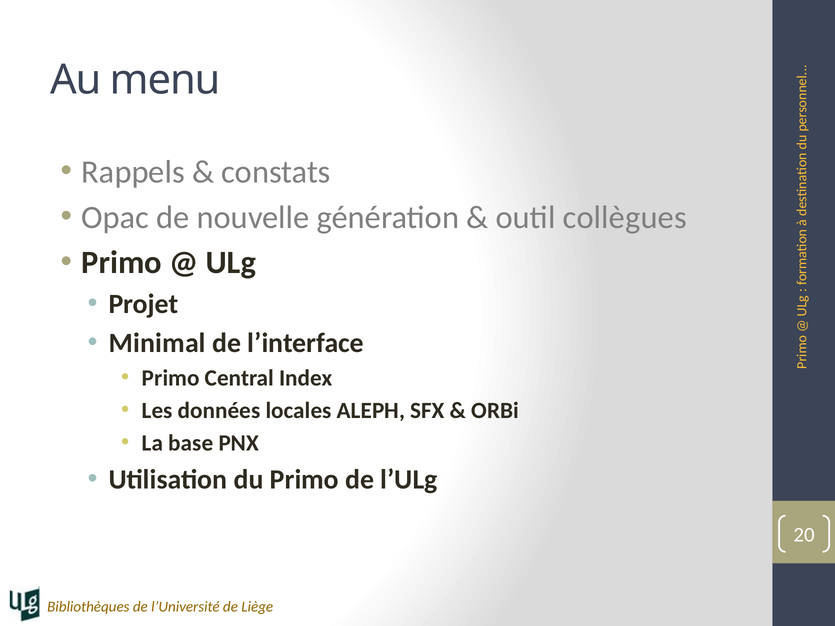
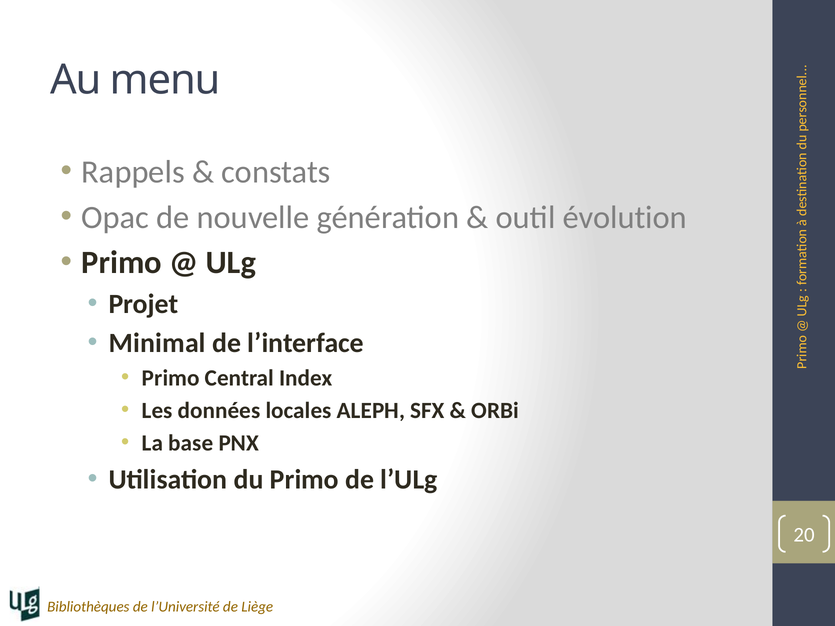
collègues: collègues -> évolution
